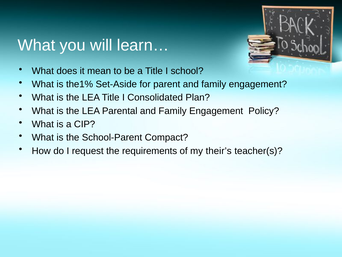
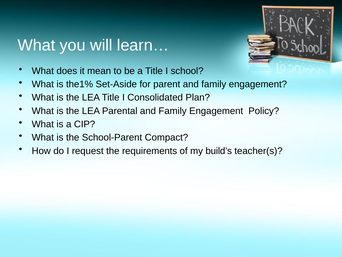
their’s: their’s -> build’s
